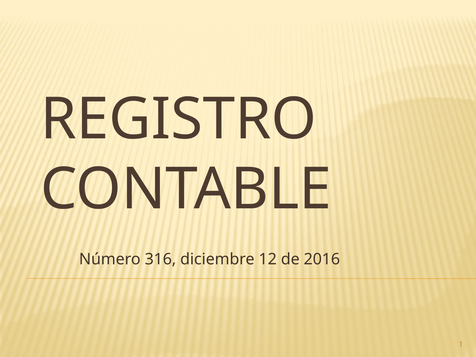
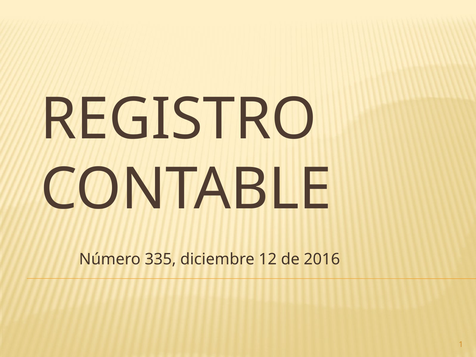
316: 316 -> 335
